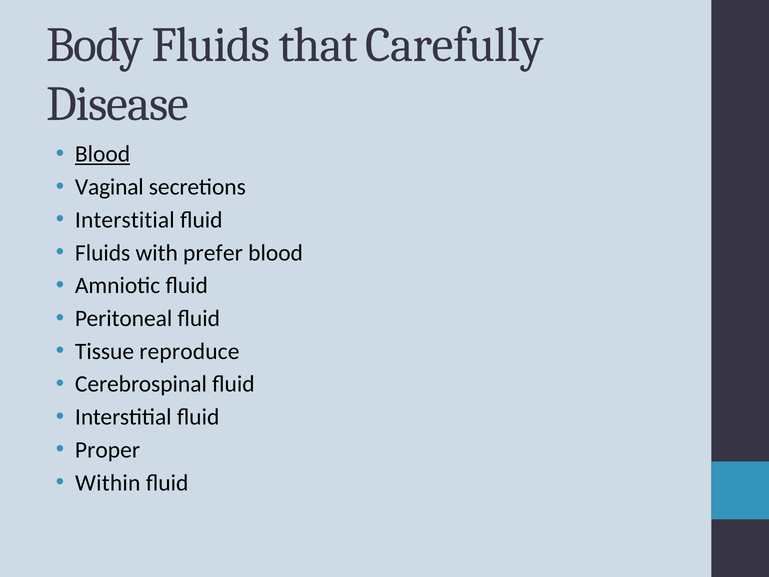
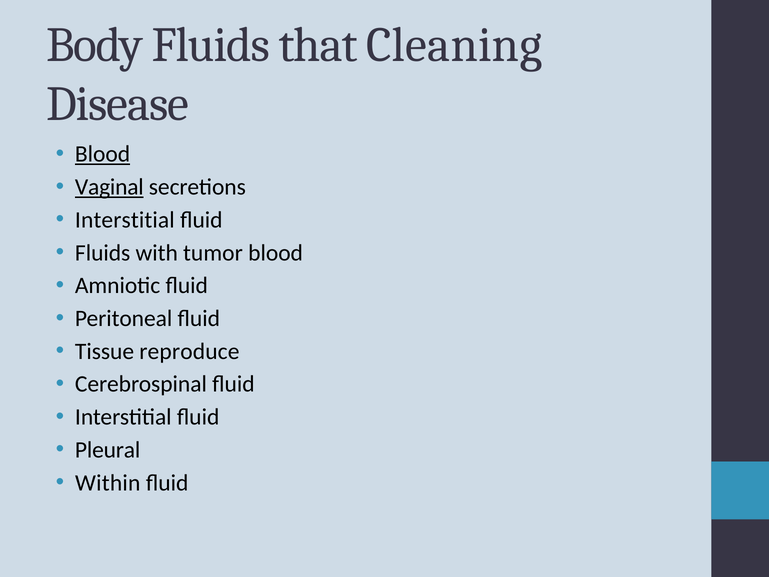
Carefully: Carefully -> Cleaning
Vaginal underline: none -> present
prefer: prefer -> tumor
Proper: Proper -> Pleural
